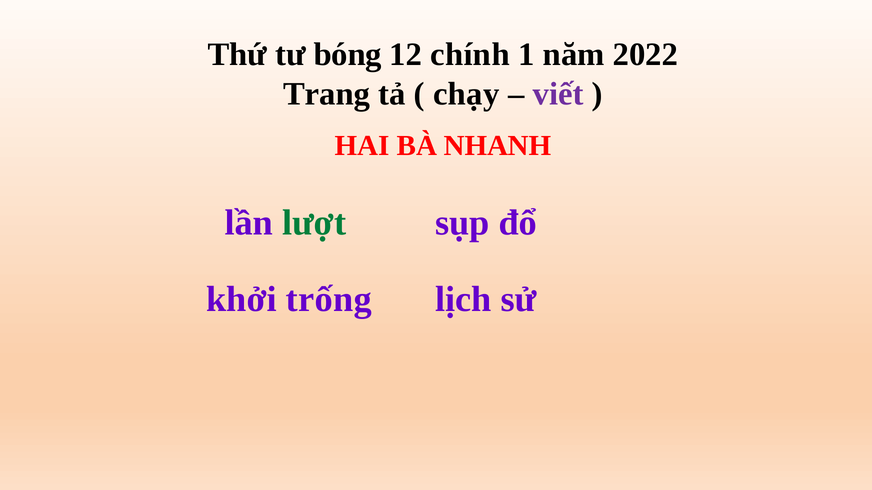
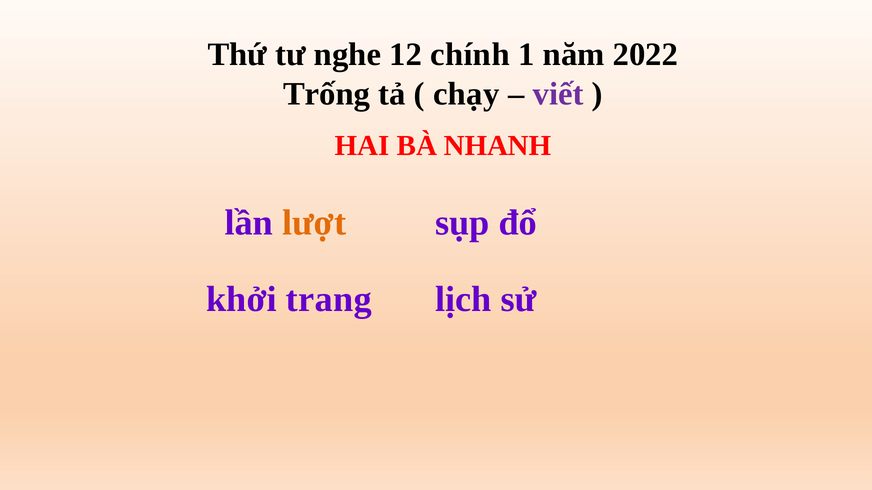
bóng: bóng -> nghe
Trang: Trang -> Trống
lượt colour: green -> orange
trống: trống -> trang
